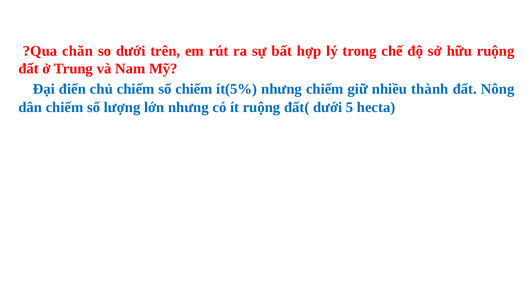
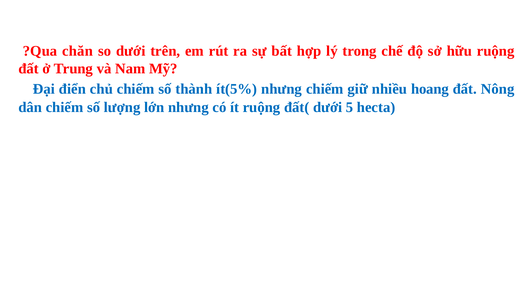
số chiếm: chiếm -> thành
thành: thành -> hoang
